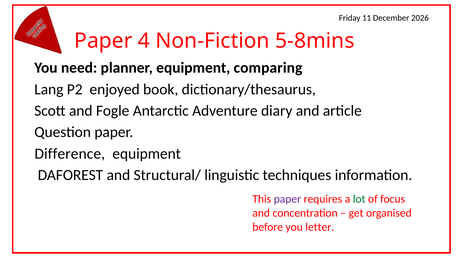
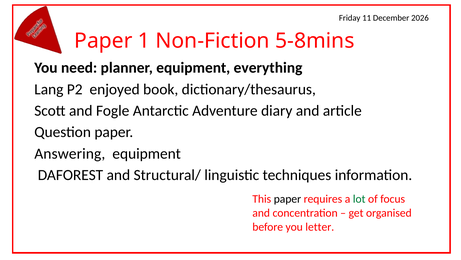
4: 4 -> 1
comparing: comparing -> everything
Difference: Difference -> Answering
paper at (287, 199) colour: purple -> black
